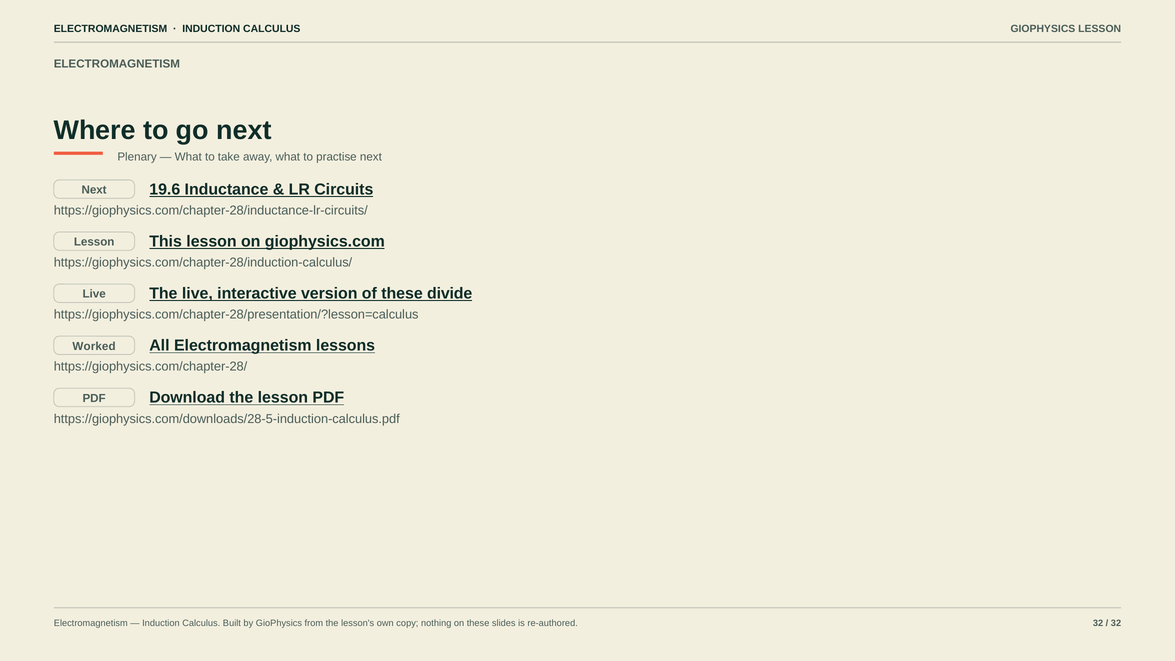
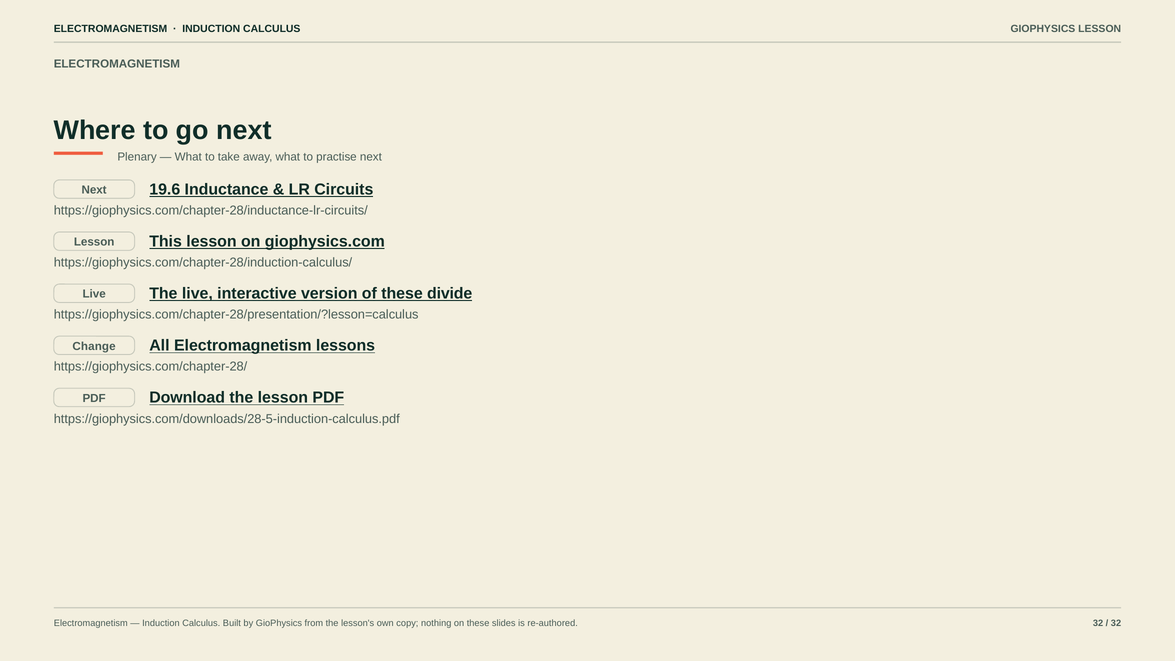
Worked: Worked -> Change
